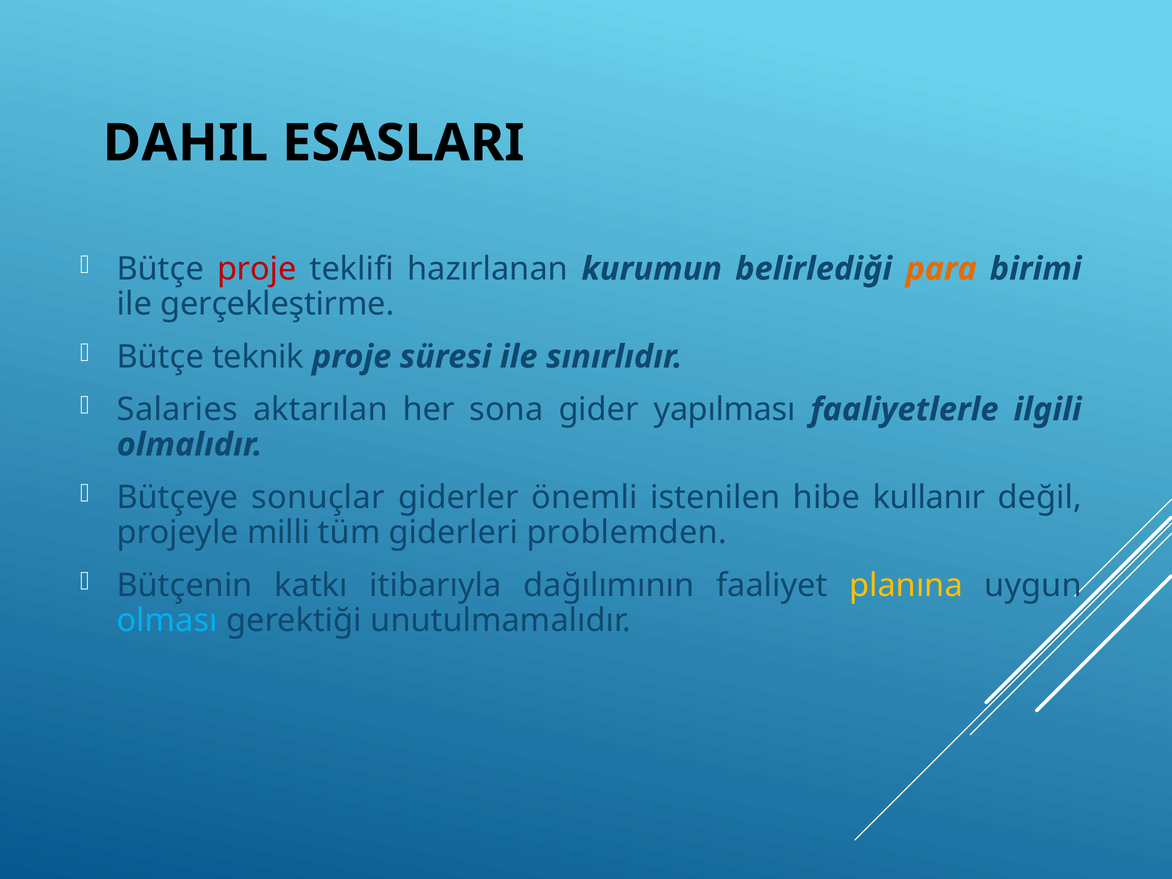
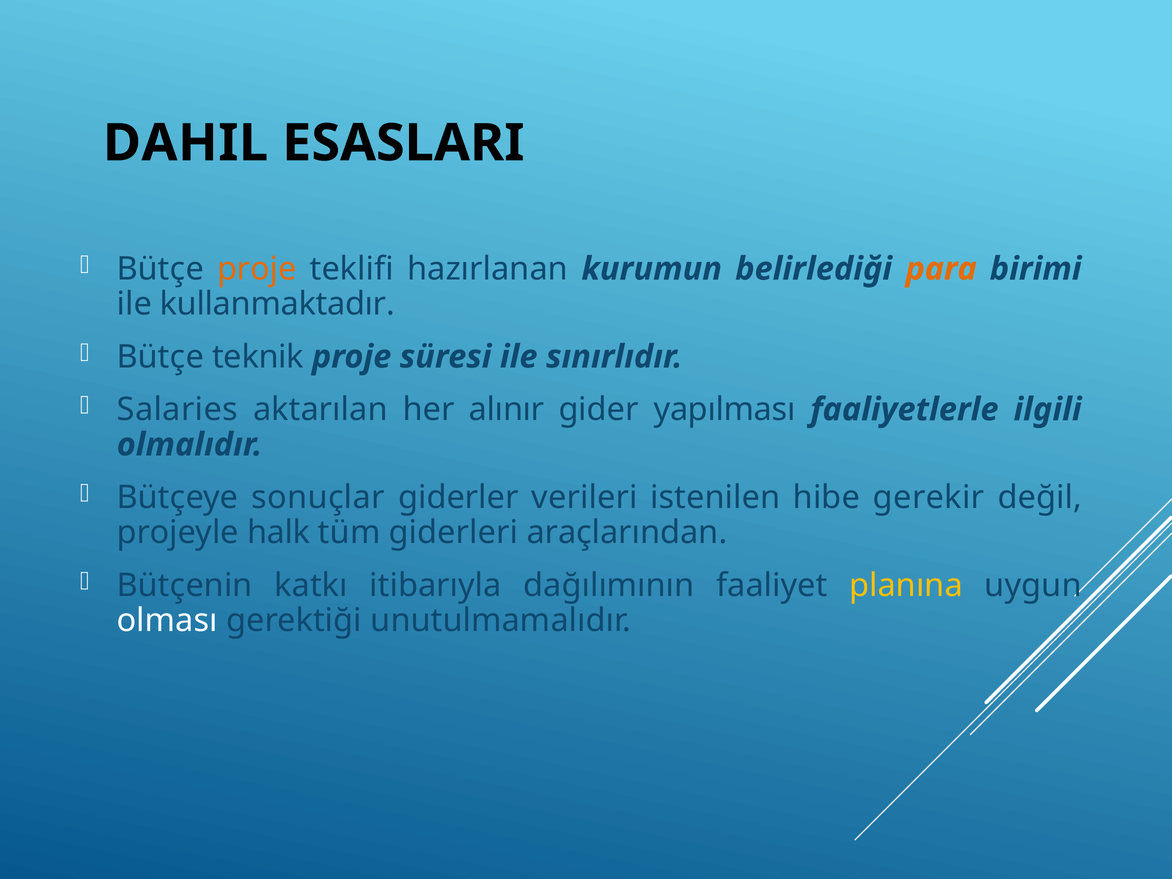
proje at (257, 269) colour: red -> orange
gerçekleştirme: gerçekleştirme -> kullanmaktadır
sona: sona -> alınır
önemli: önemli -> verileri
kullanır: kullanır -> gerekir
milli: milli -> halk
problemden: problemden -> araçlarından
olması colour: light blue -> white
